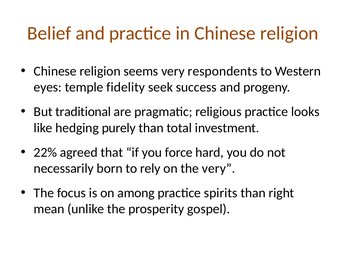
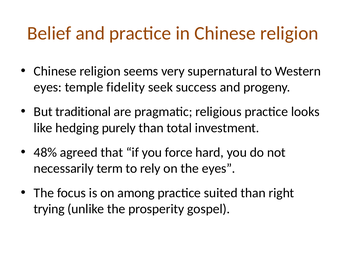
respondents: respondents -> supernatural
22%: 22% -> 48%
born: born -> term
the very: very -> eyes
spirits: spirits -> suited
mean: mean -> trying
